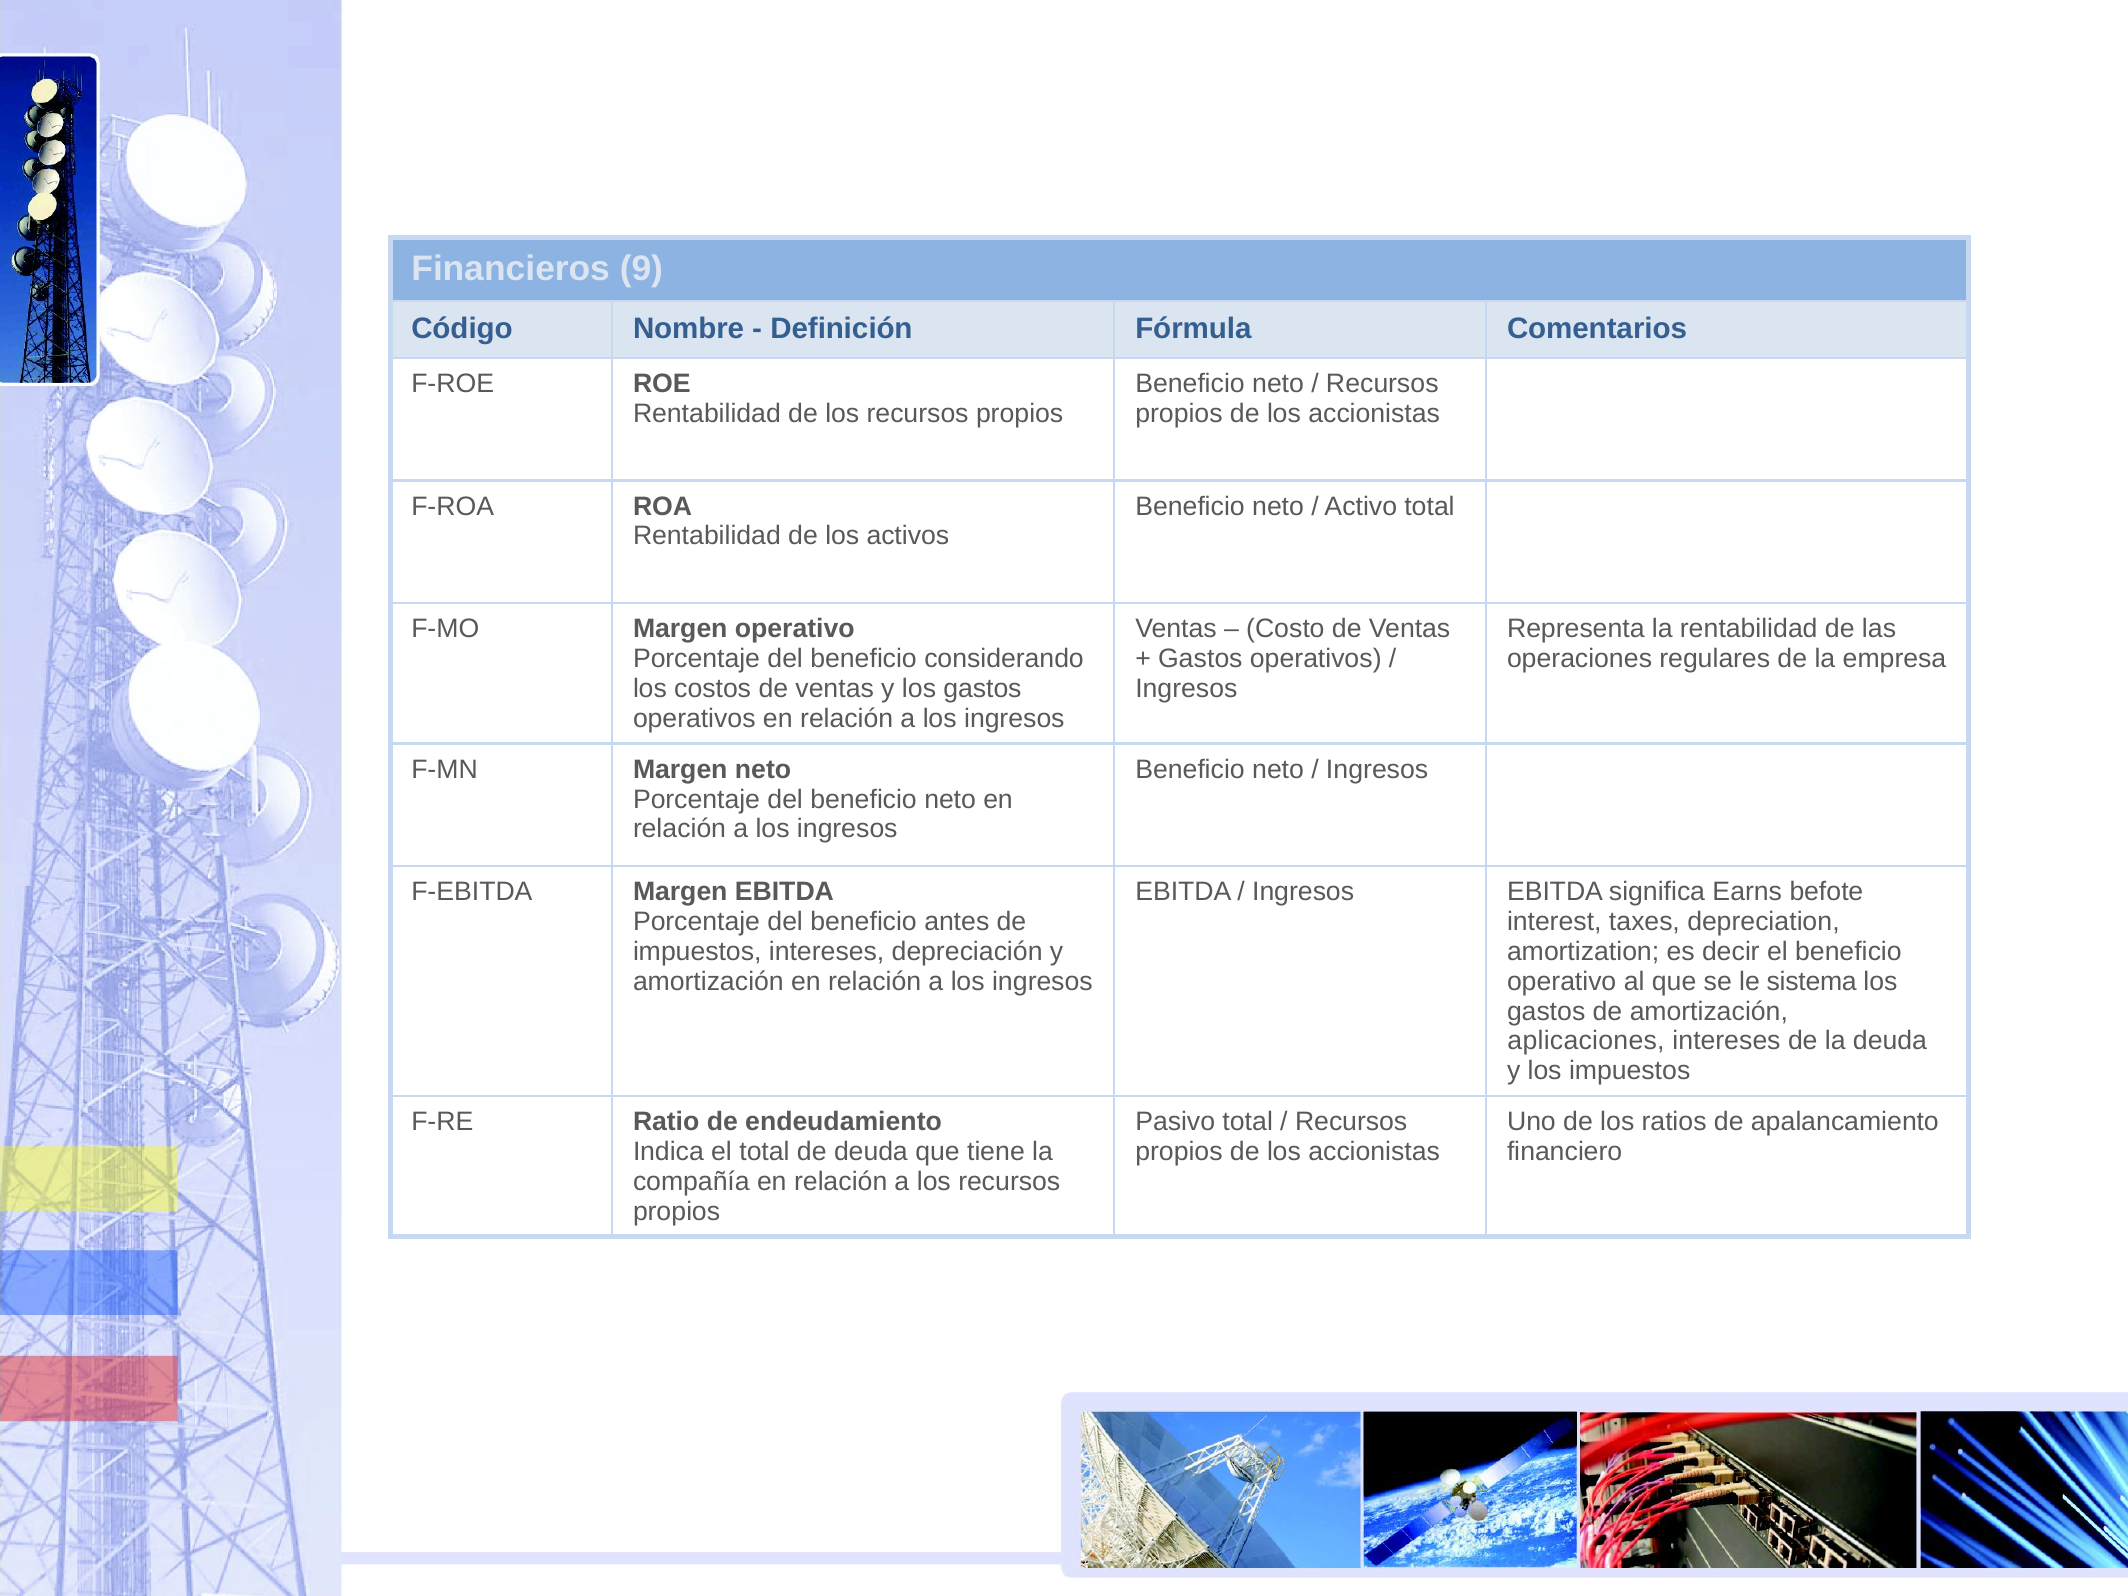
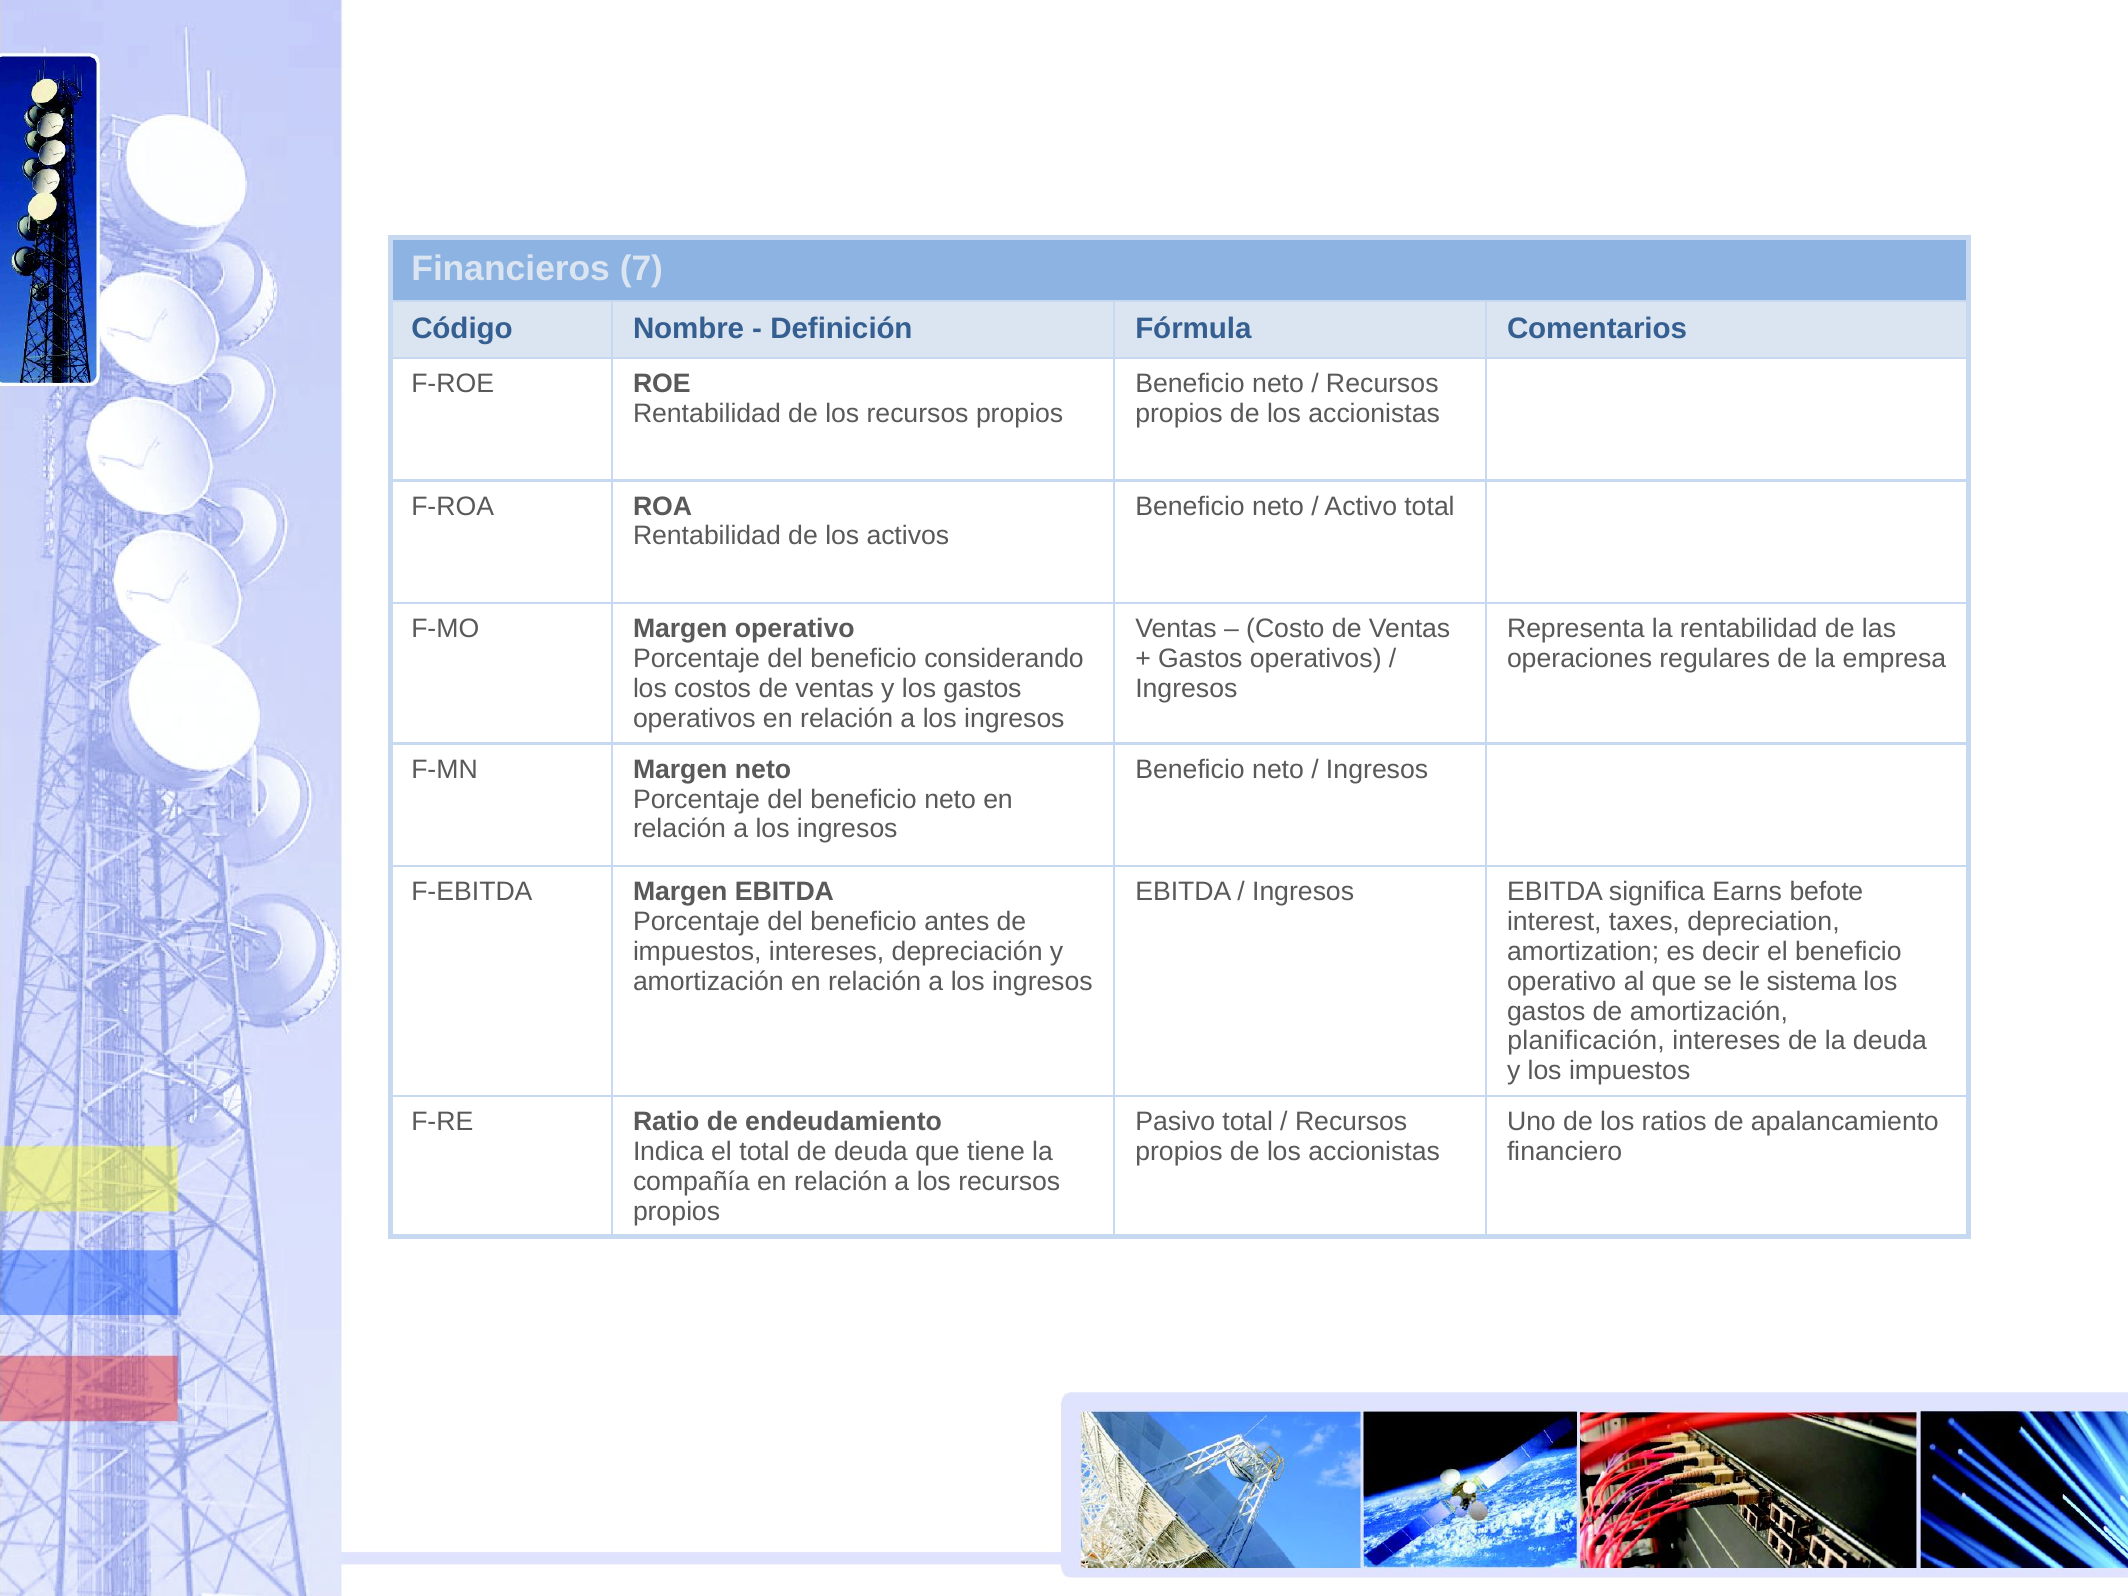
9: 9 -> 7
aplicaciones: aplicaciones -> planificación
